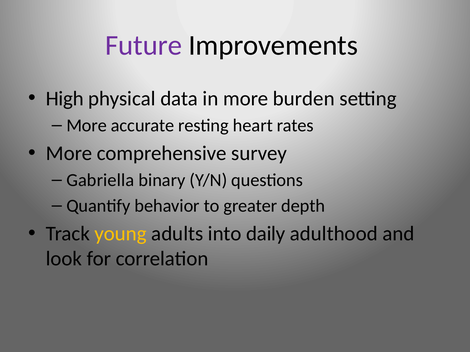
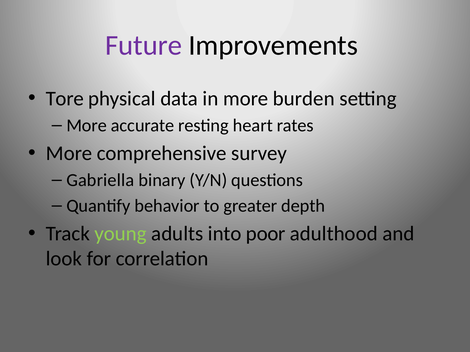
High: High -> Tore
young colour: yellow -> light green
daily: daily -> poor
